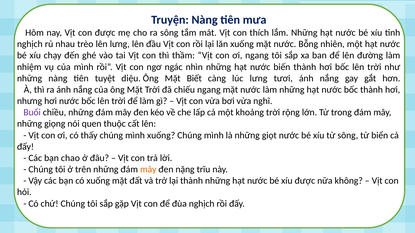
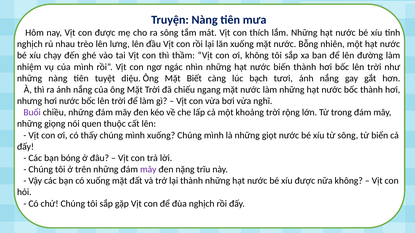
ơi ngang: ngang -> không
lúc lưng: lưng -> bạch
chao: chao -> bóng
mây at (148, 170) colour: orange -> purple
